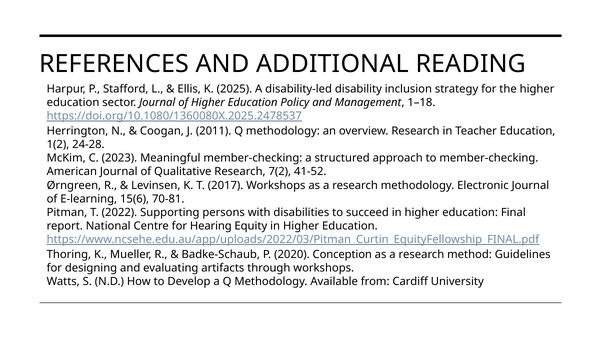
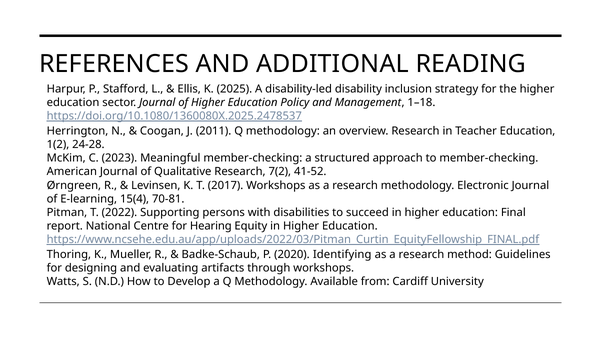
15(6: 15(6 -> 15(4
Conception: Conception -> Identifying
